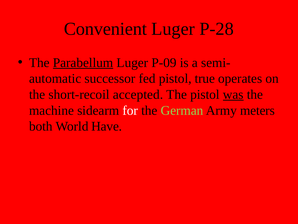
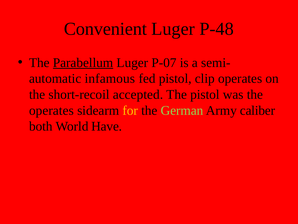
P-28: P-28 -> P-48
P-09: P-09 -> P-07
successor: successor -> infamous
true: true -> clip
was underline: present -> none
machine at (51, 110): machine -> operates
for colour: white -> yellow
meters: meters -> caliber
